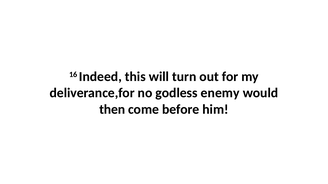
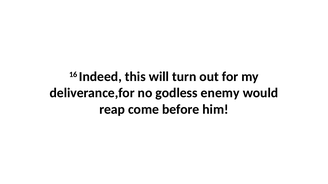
then: then -> reap
